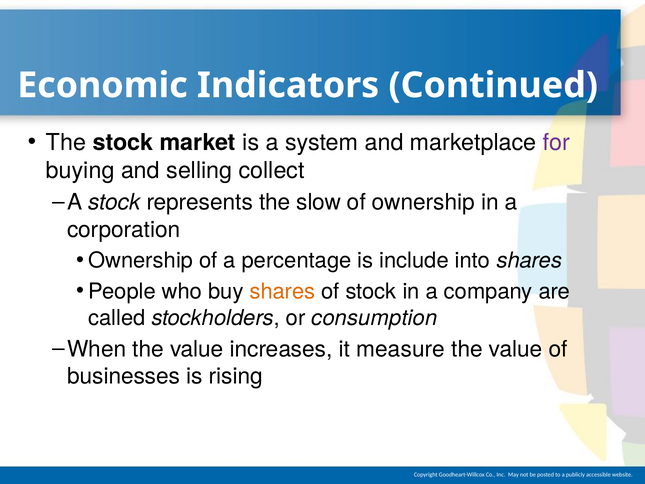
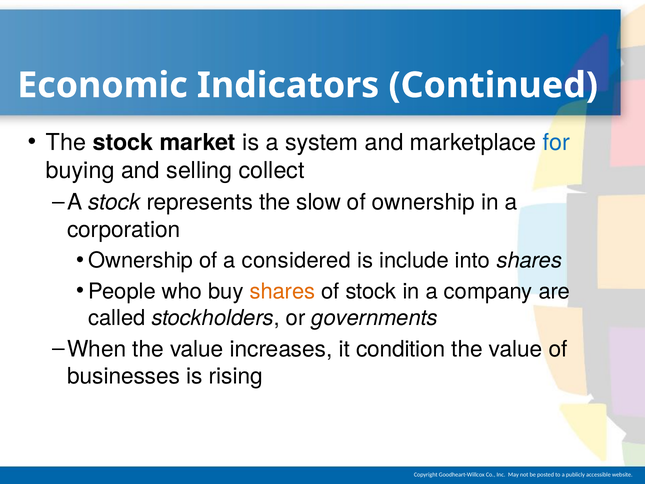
for colour: purple -> blue
percentage: percentage -> considered
consumption: consumption -> governments
measure: measure -> condition
